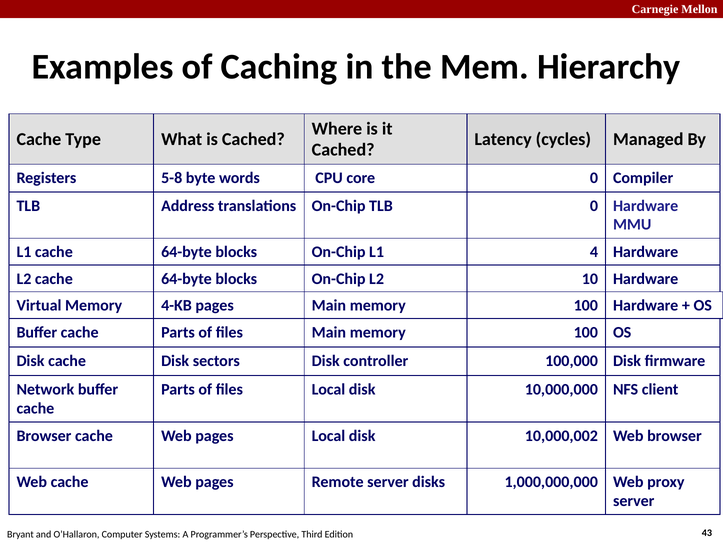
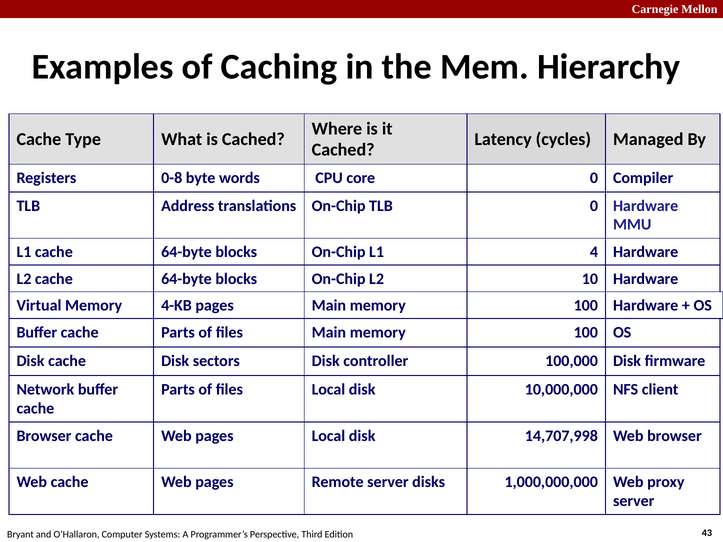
5-8: 5-8 -> 0-8
10,000,002: 10,000,002 -> 14,707,998
